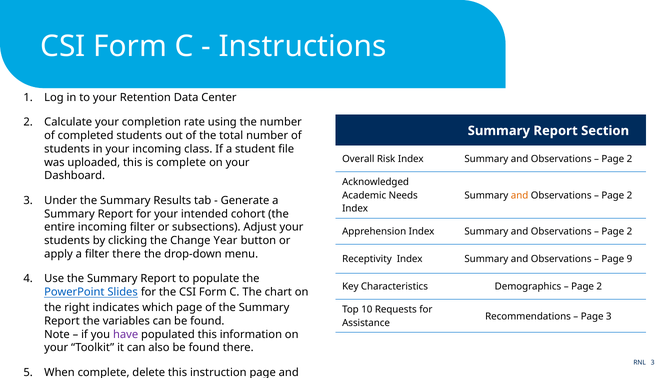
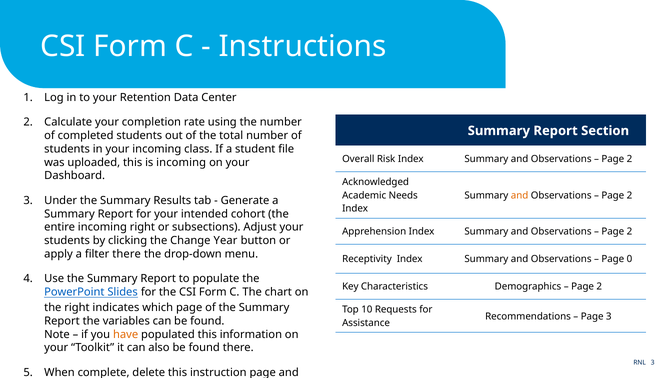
is complete: complete -> incoming
incoming filter: filter -> right
9: 9 -> 0
have colour: purple -> orange
